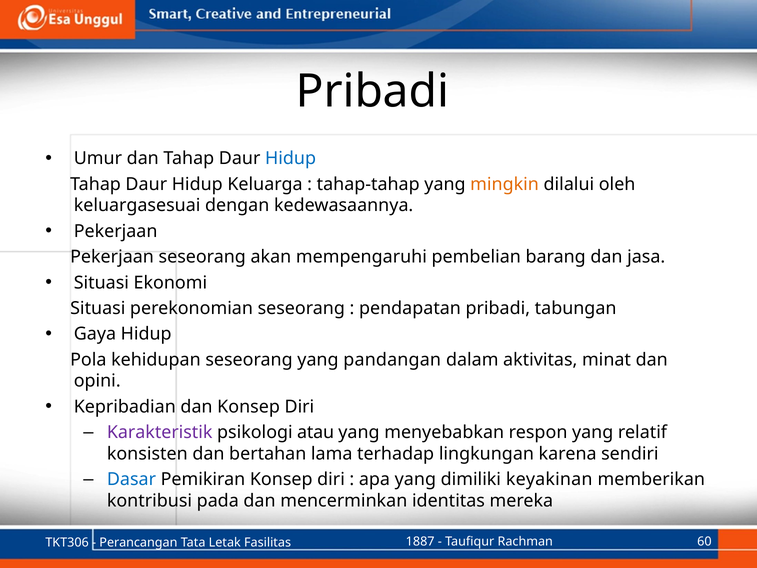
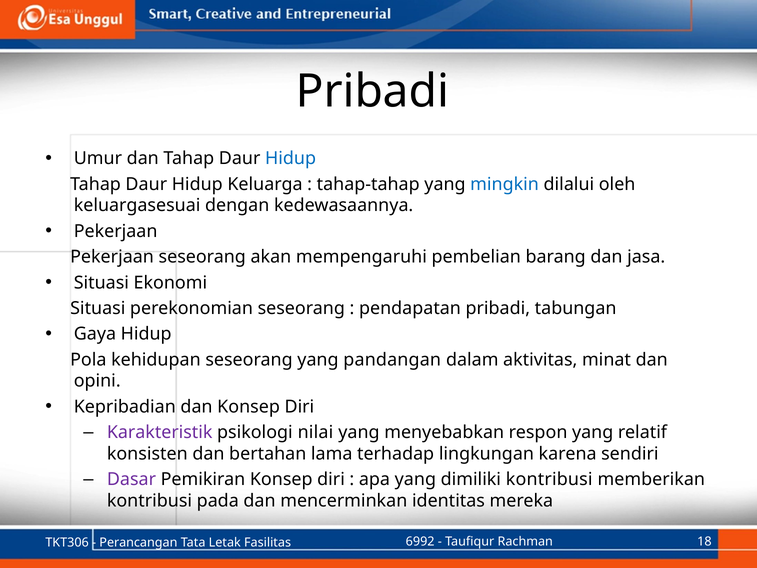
mingkin colour: orange -> blue
atau: atau -> nilai
Dasar colour: blue -> purple
dimiliki keyakinan: keyakinan -> kontribusi
1887: 1887 -> 6992
60: 60 -> 18
